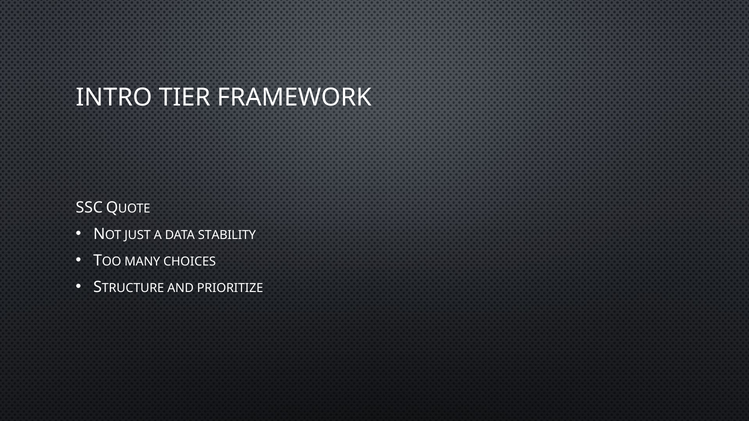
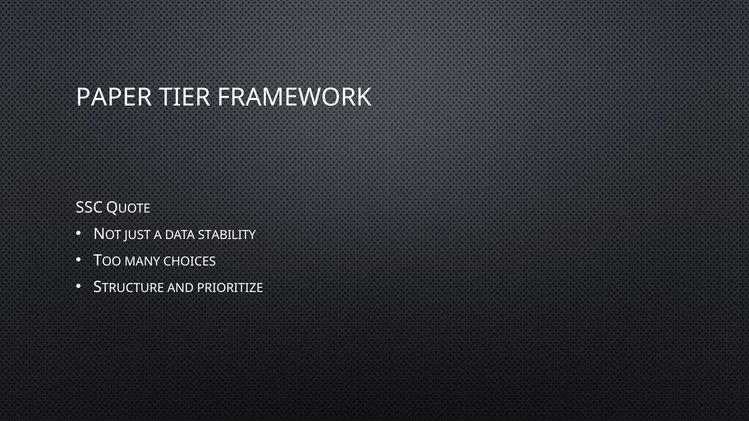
INTRO: INTRO -> PAPER
